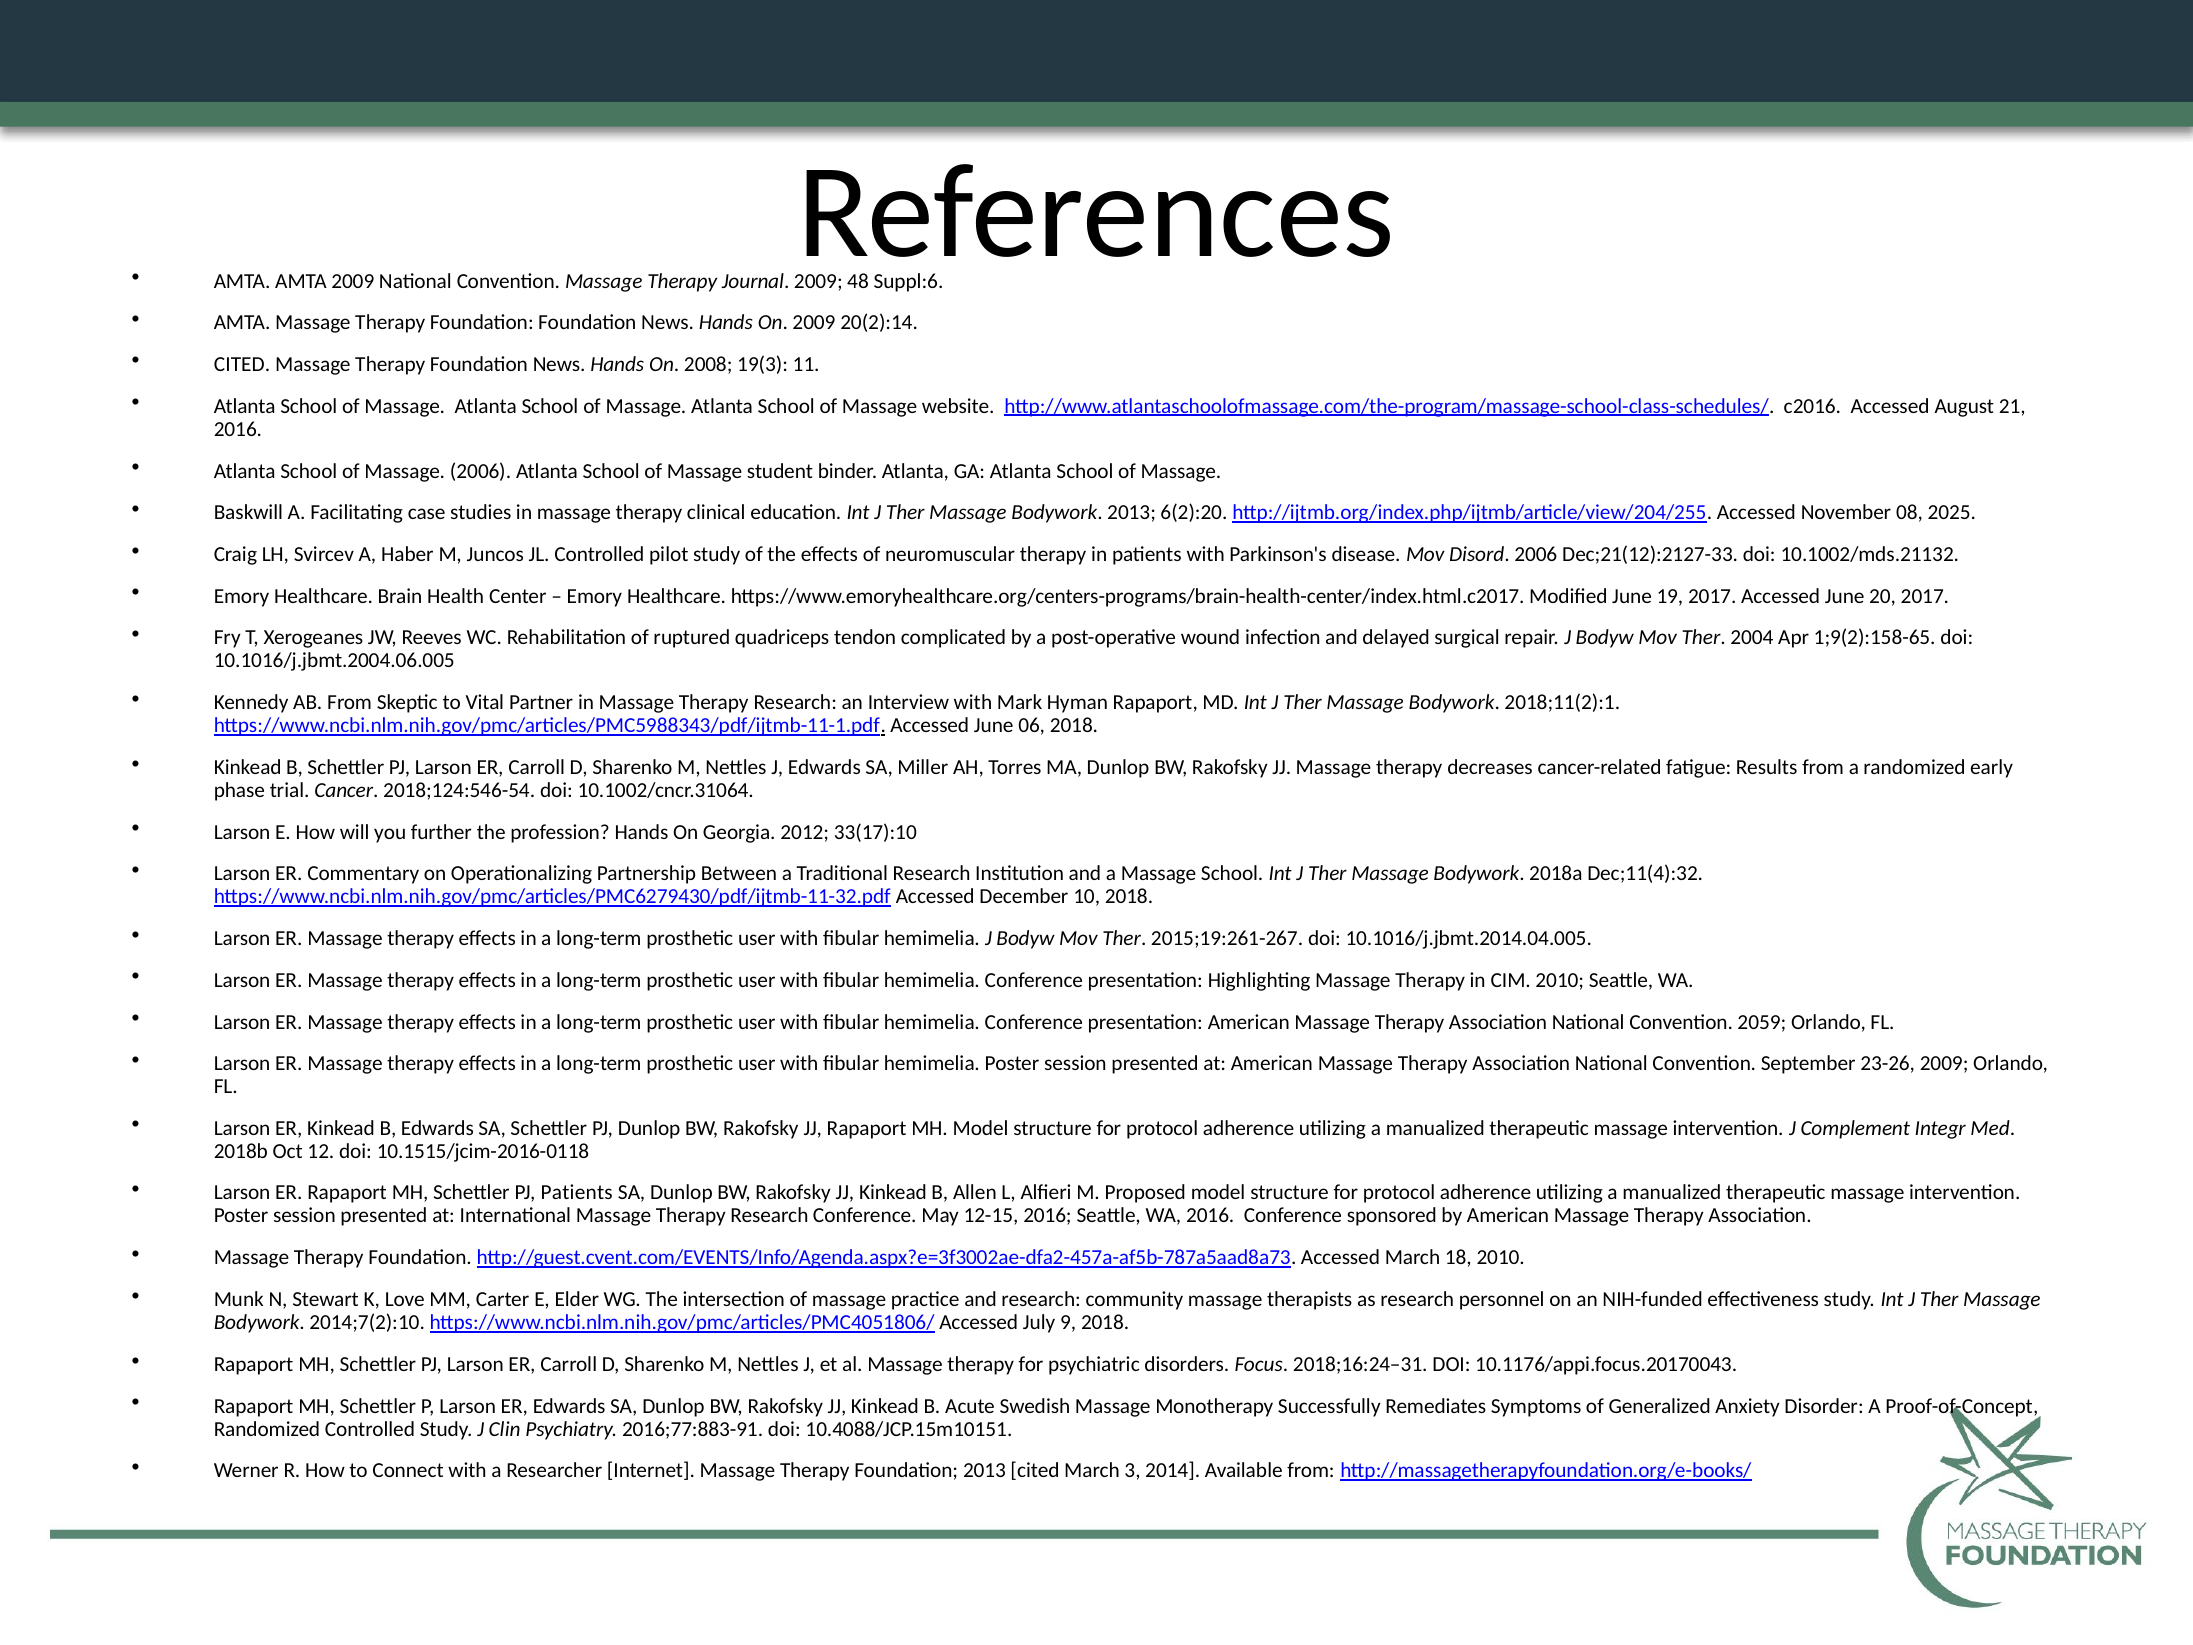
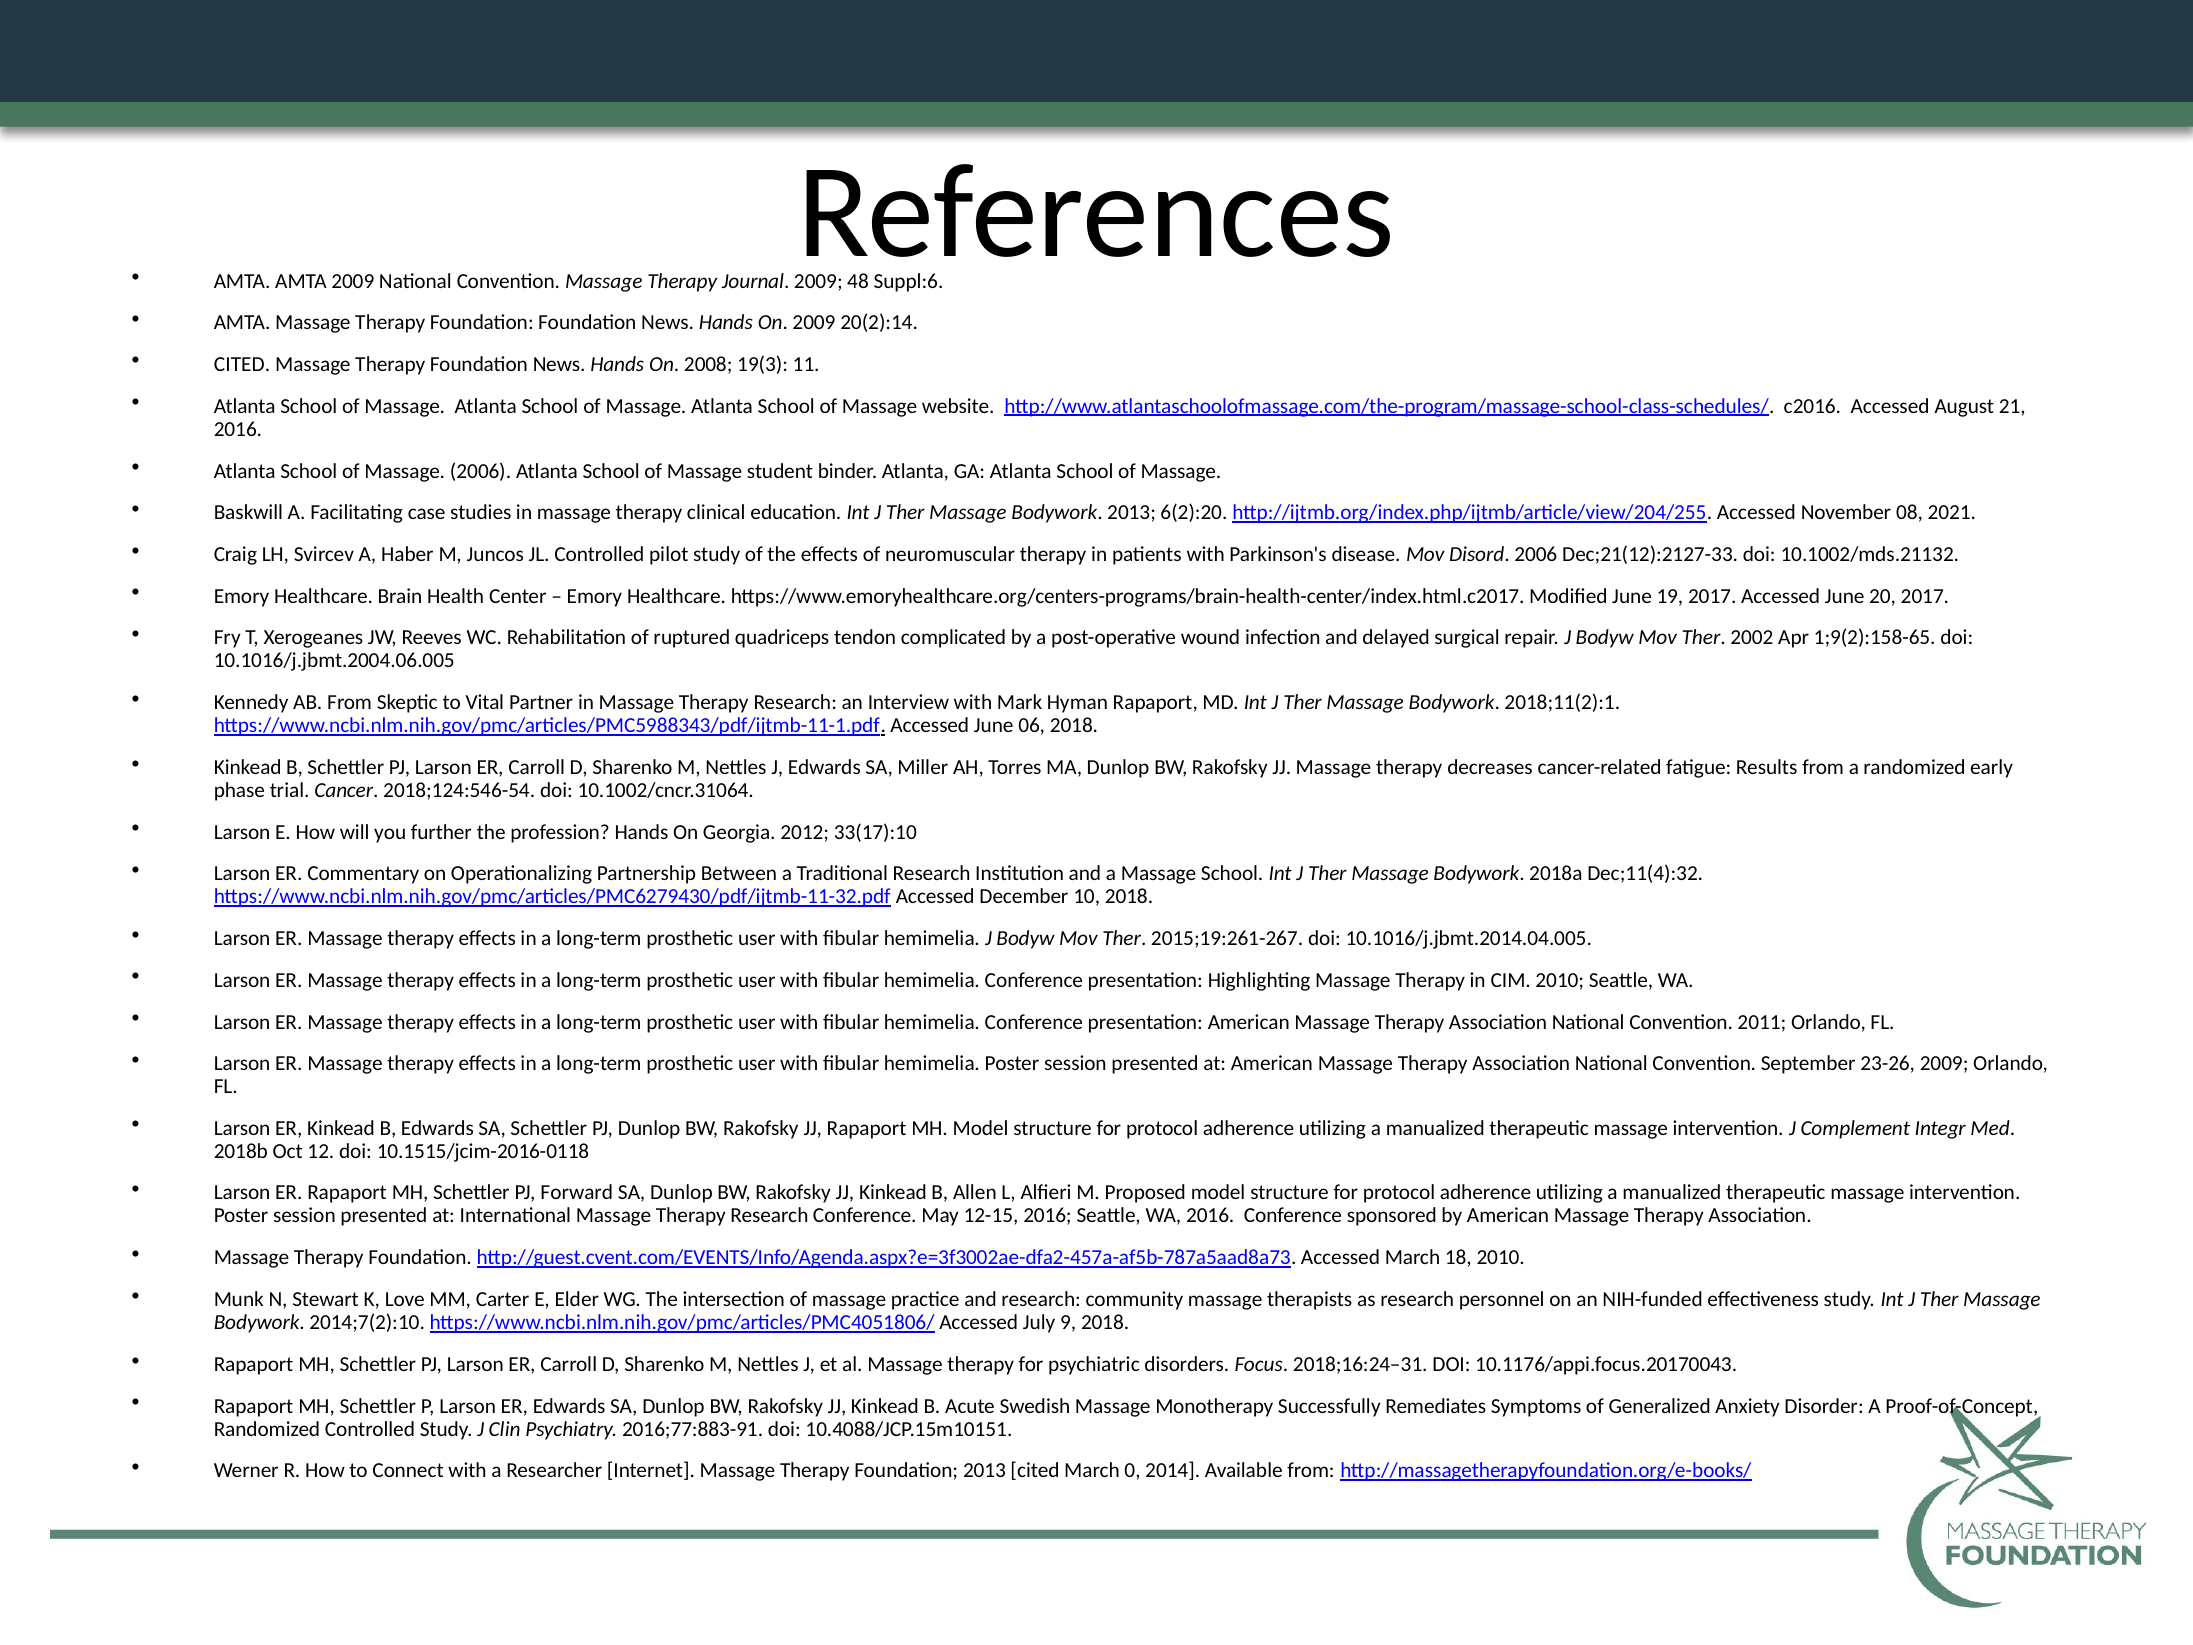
2025: 2025 -> 2021
2004: 2004 -> 2002
2059: 2059 -> 2011
PJ Patients: Patients -> Forward
3: 3 -> 0
